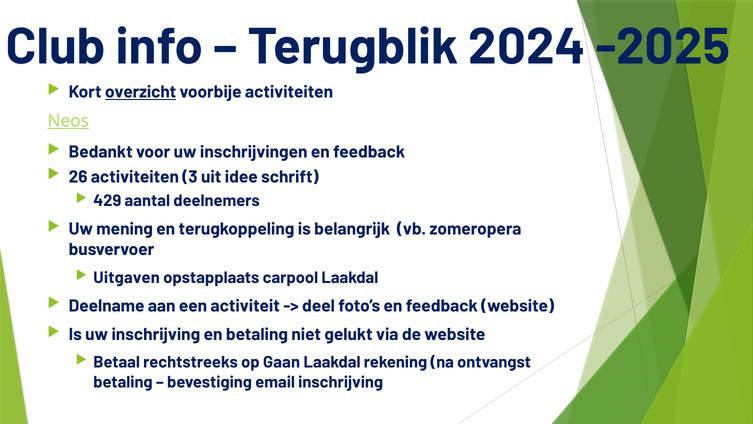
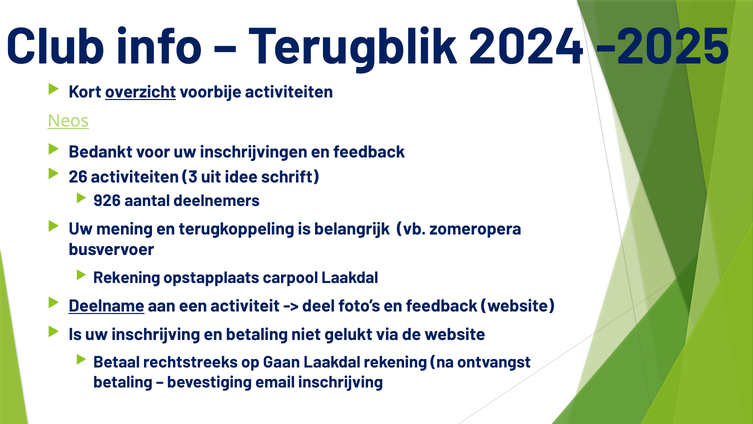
429: 429 -> 926
Uitgaven at (127, 277): Uitgaven -> Rekening
Deelname underline: none -> present
